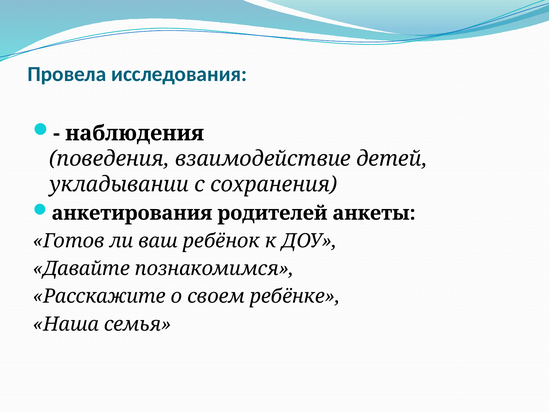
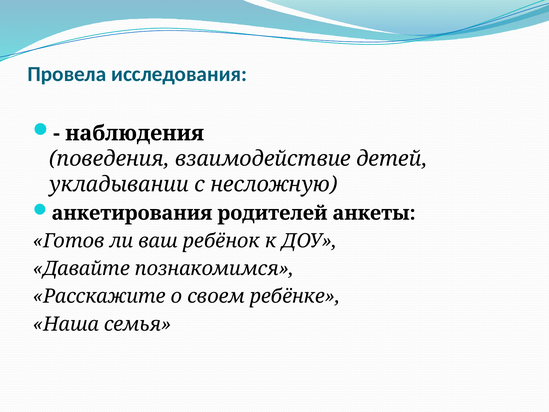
сохранения: сохранения -> несложную
